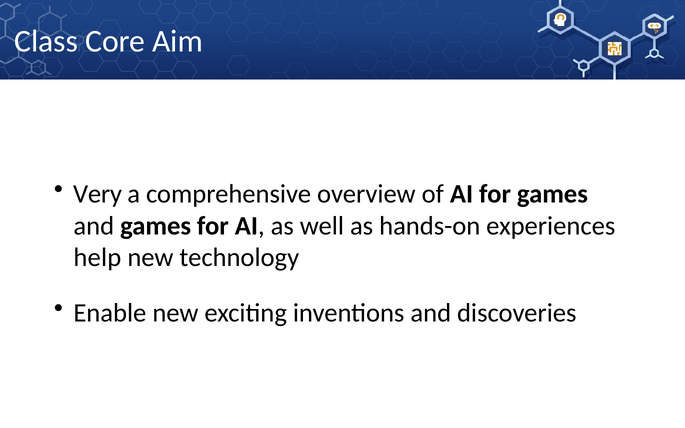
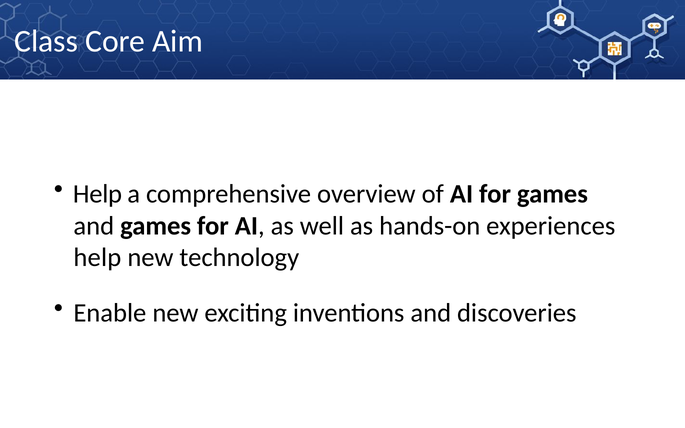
Very at (98, 194): Very -> Help
